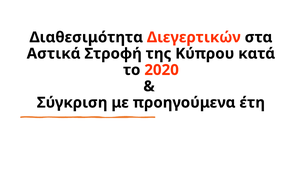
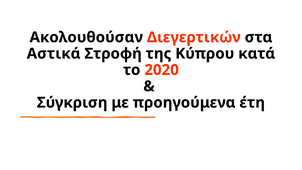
Διαθεσιμότητα: Διαθεσιμότητα -> Ακολουθούσαν
